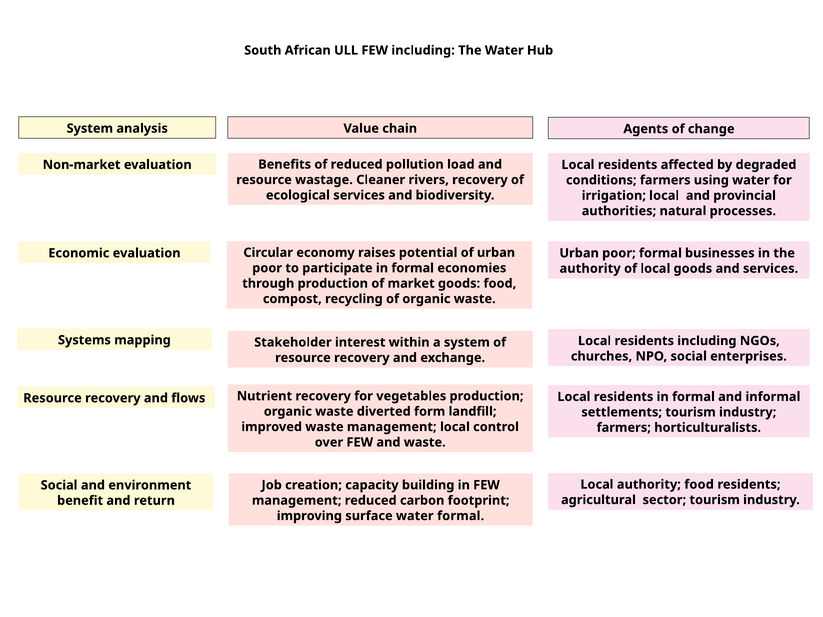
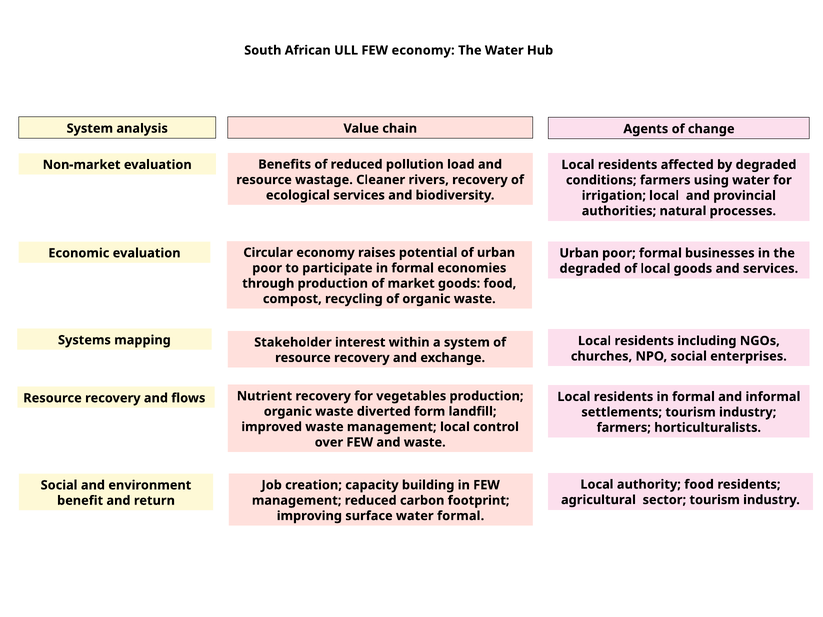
FEW including: including -> economy
authority at (590, 269): authority -> degraded
